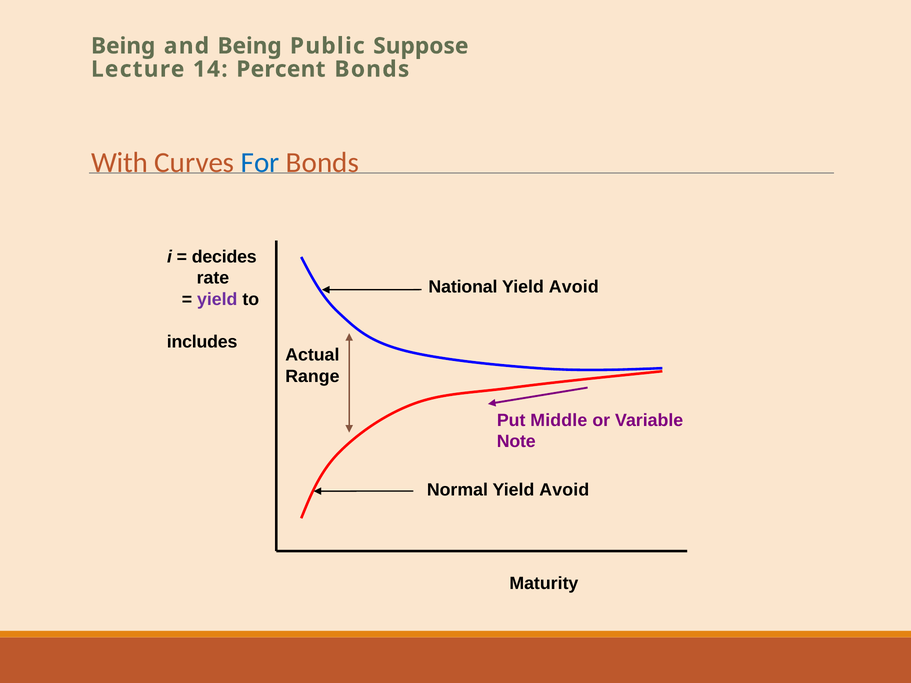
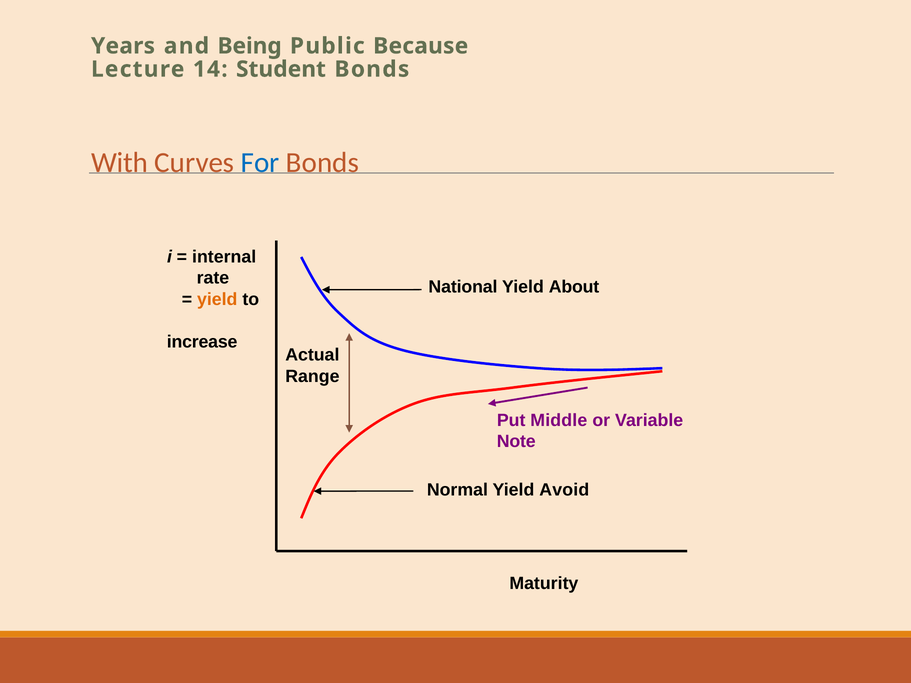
Being at (123, 46): Being -> Years
Suppose: Suppose -> Because
Percent: Percent -> Student
decides: decides -> internal
Avoid at (574, 287): Avoid -> About
yield at (217, 300) colour: purple -> orange
includes: includes -> increase
